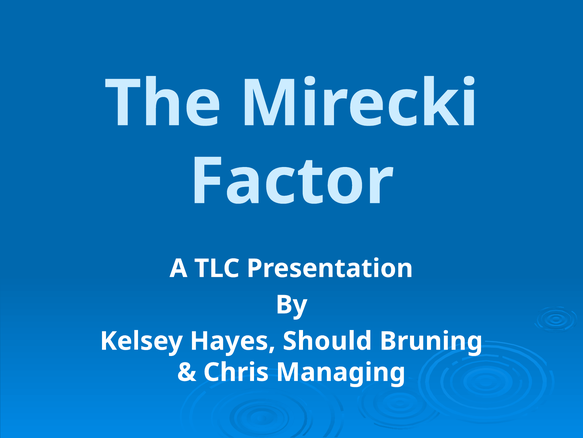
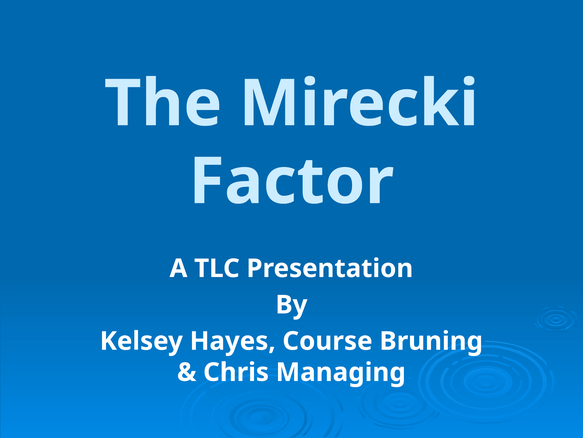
Should: Should -> Course
